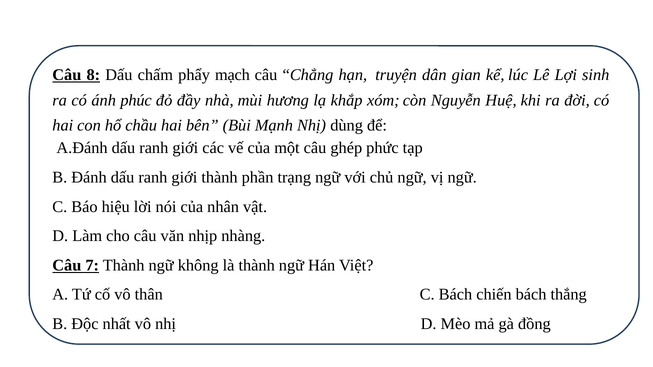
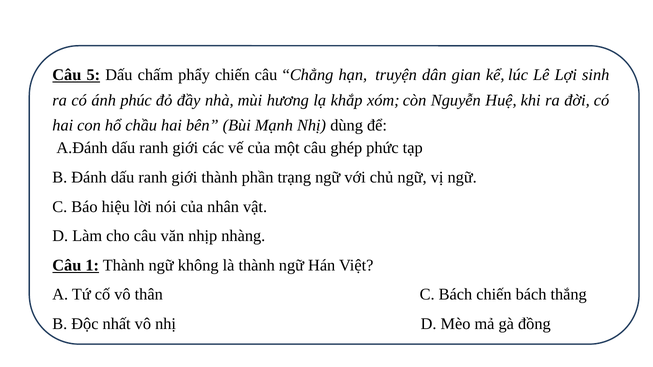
8: 8 -> 5
phẩy mạch: mạch -> chiến
7: 7 -> 1
